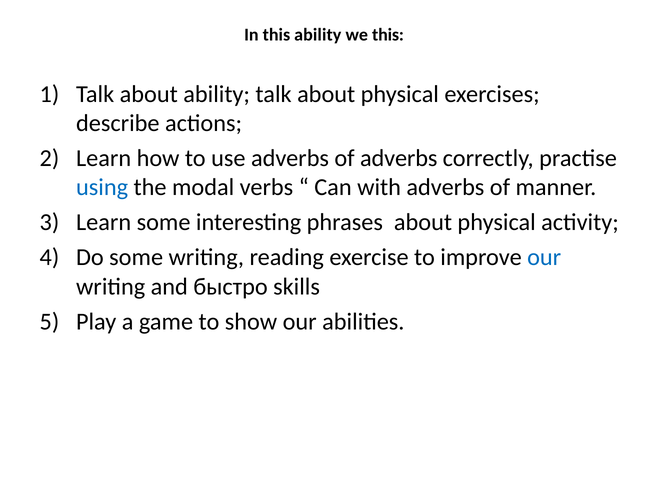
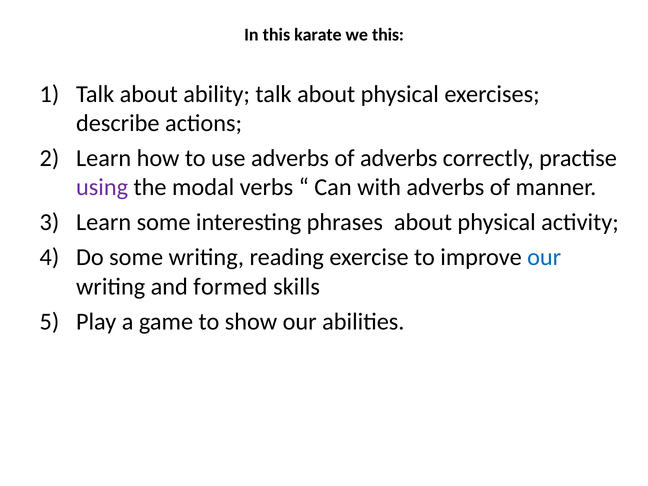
this ability: ability -> karate
using colour: blue -> purple
быстро: быстро -> formed
